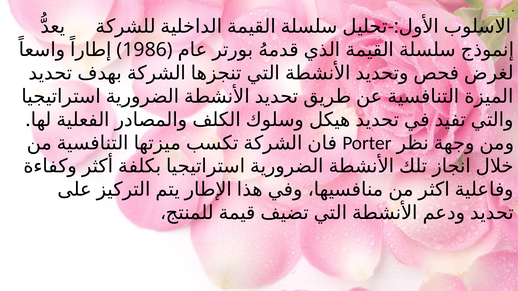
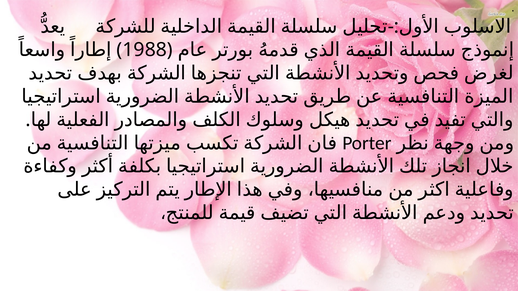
1986: 1986 -> 1988
